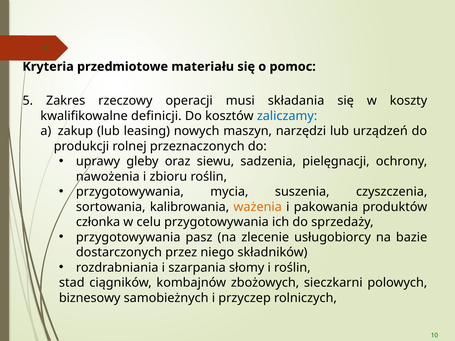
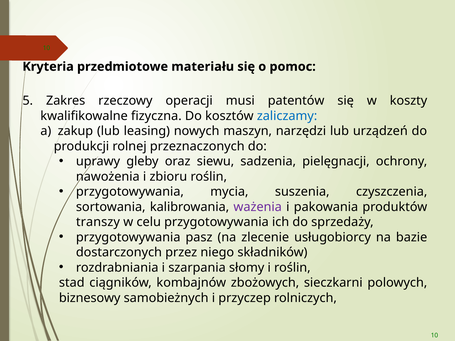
składania: składania -> patentów
definicji: definicji -> fizyczna
ważenia colour: orange -> purple
członka: członka -> transzy
